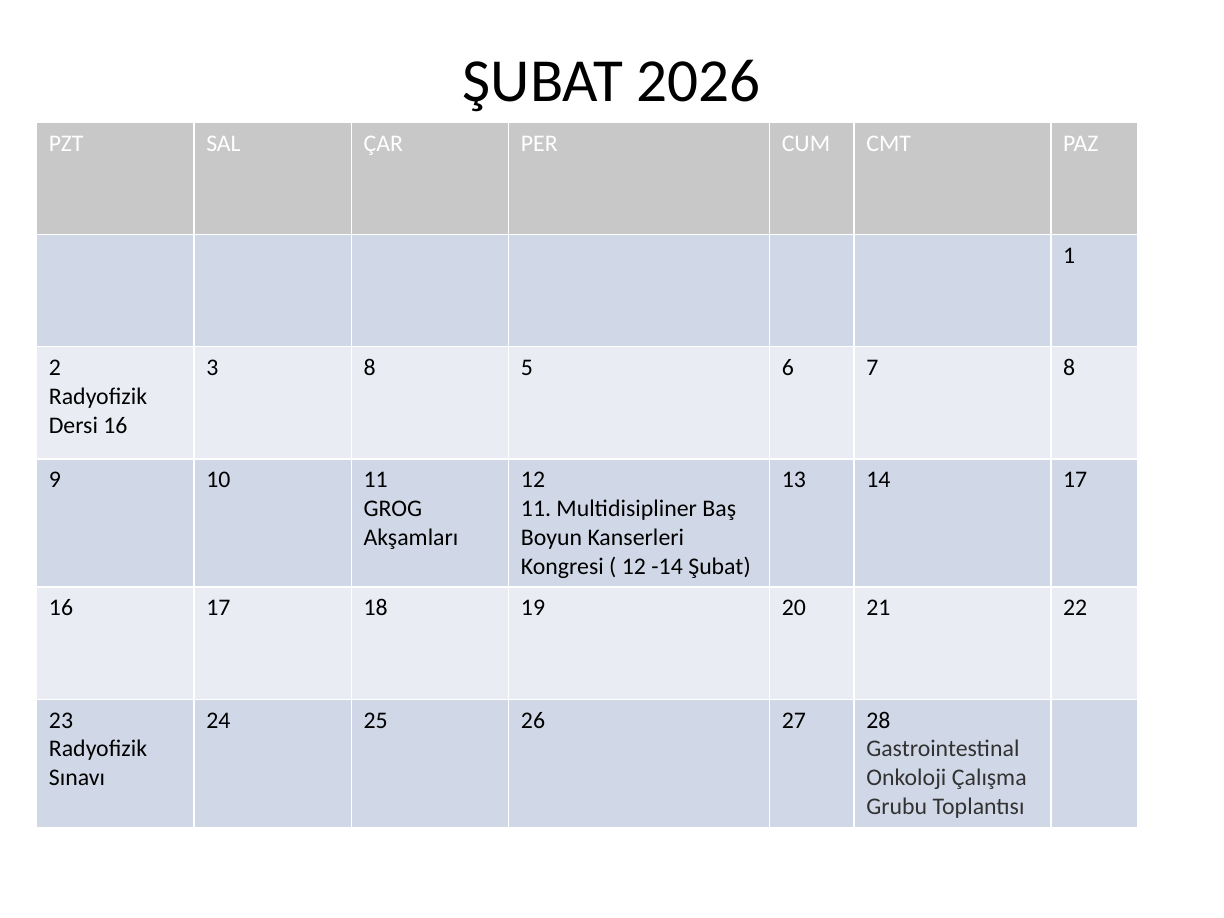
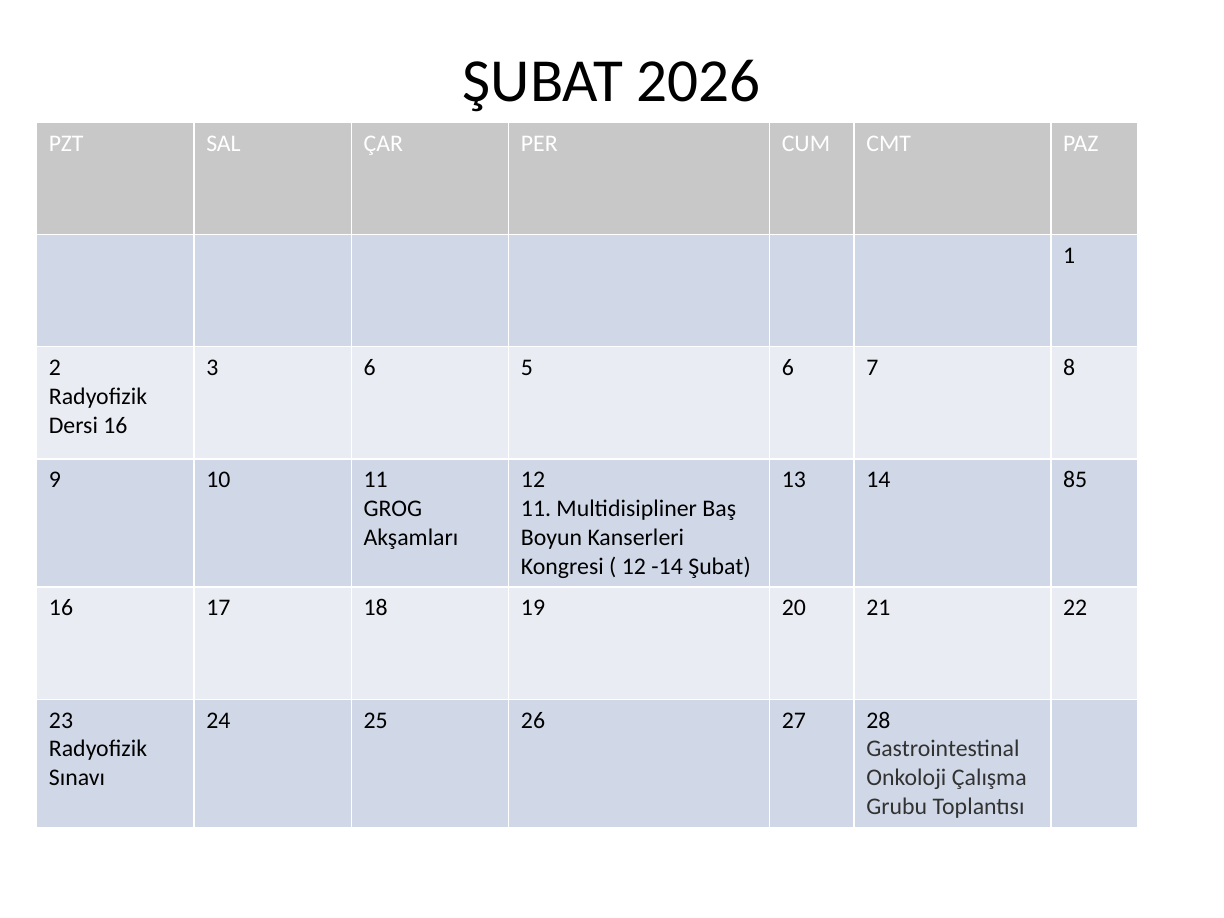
3 8: 8 -> 6
14 17: 17 -> 85
